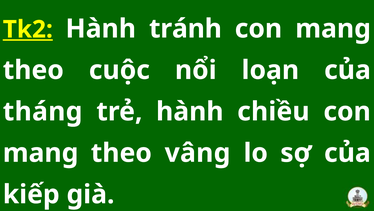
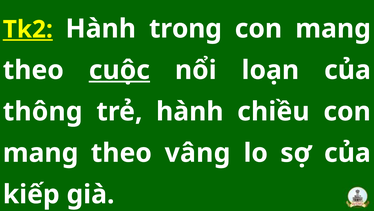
tránh: tránh -> trong
cuộc underline: none -> present
tháng: tháng -> thông
